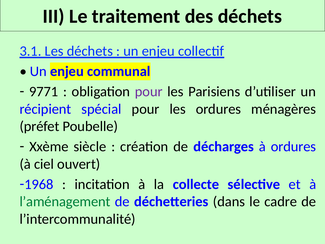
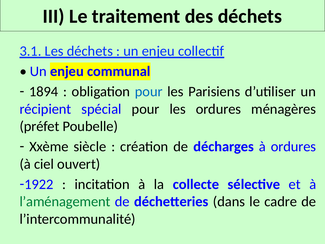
9771: 9771 -> 1894
pour at (149, 92) colour: purple -> blue
1968: 1968 -> 1922
